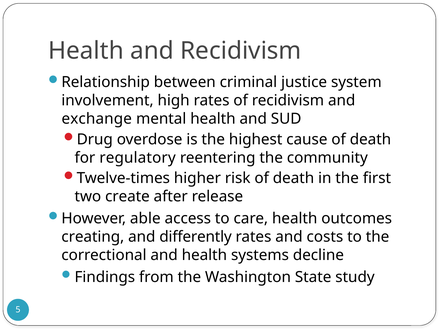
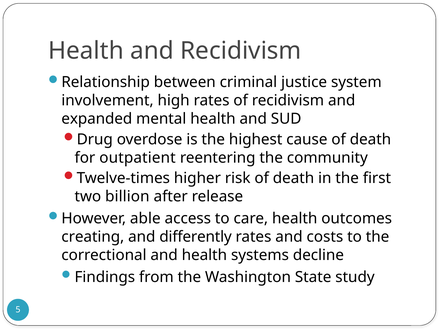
exchange: exchange -> expanded
regulatory: regulatory -> outpatient
create: create -> billion
